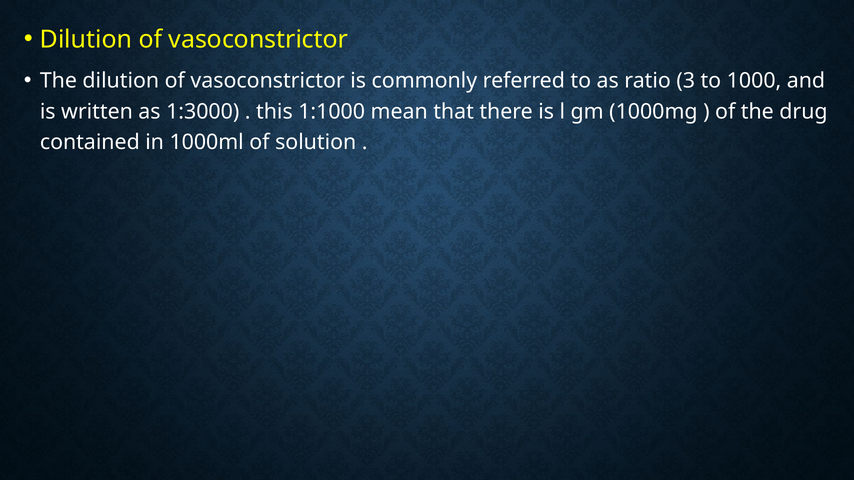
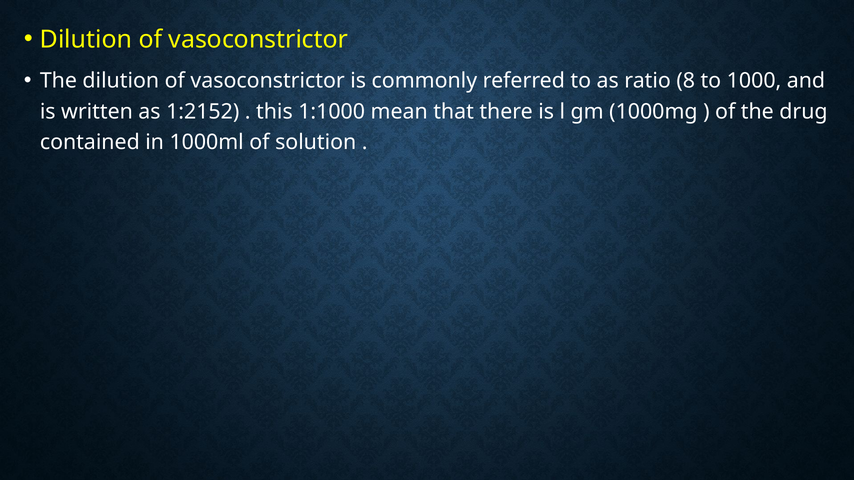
3: 3 -> 8
1:3000: 1:3000 -> 1:2152
